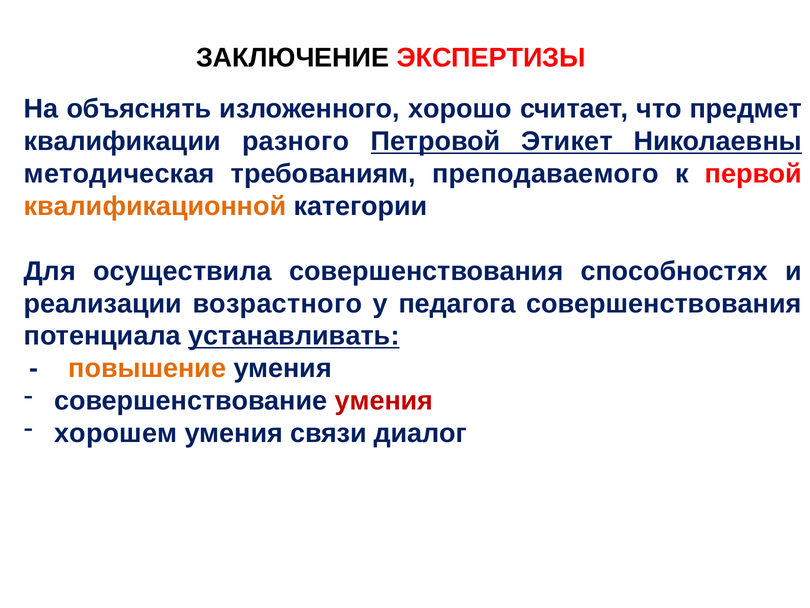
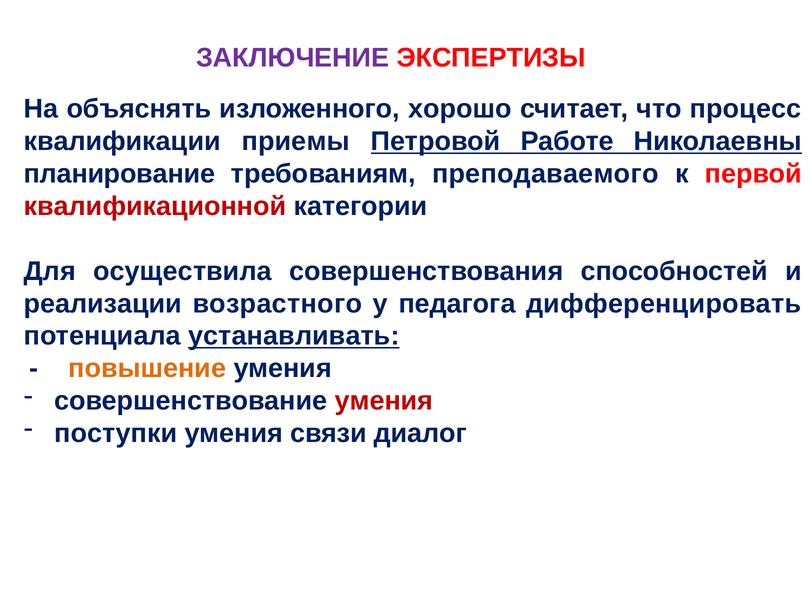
ЗАКЛЮЧЕНИЕ colour: black -> purple
предмет: предмет -> процесс
разного: разного -> приемы
Этикет: Этикет -> Работе
методическая: методическая -> планирование
квалификационной colour: orange -> red
способностях: способностях -> способностей
педагога совершенствования: совершенствования -> дифференцировать
хорошем: хорошем -> поступки
